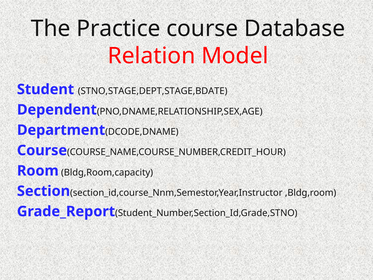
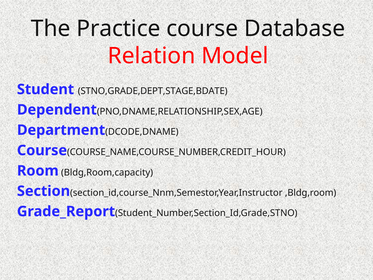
STNO,STAGE,DEPT,STAGE,BDATE: STNO,STAGE,DEPT,STAGE,BDATE -> STNO,GRADE,DEPT,STAGE,BDATE
